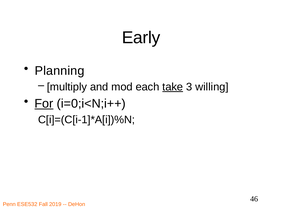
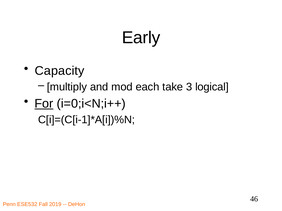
Planning: Planning -> Capacity
take underline: present -> none
willing: willing -> logical
